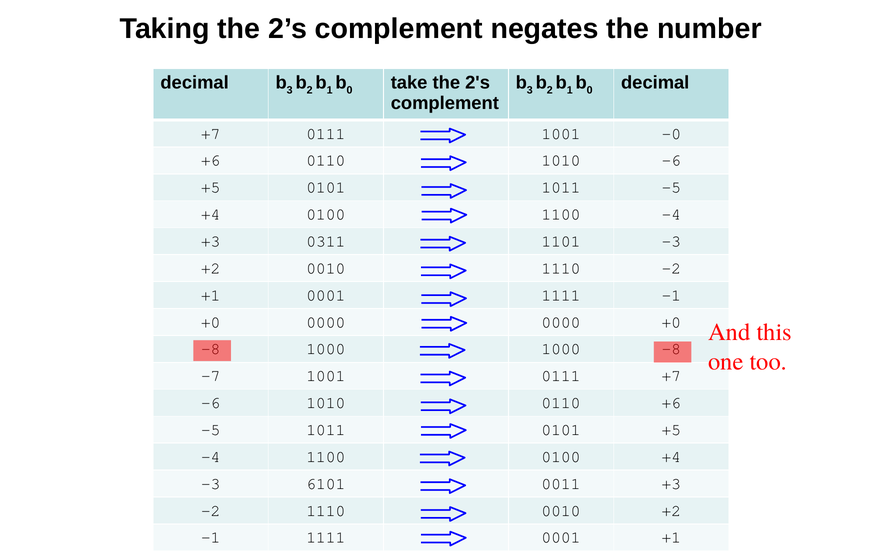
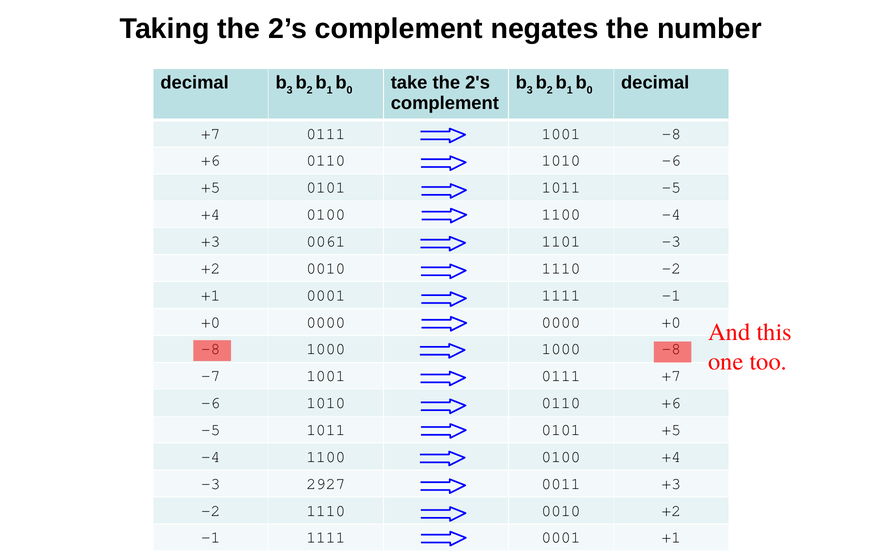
1001 -0: -0 -> -8
0311: 0311 -> 0061
6101: 6101 -> 2927
